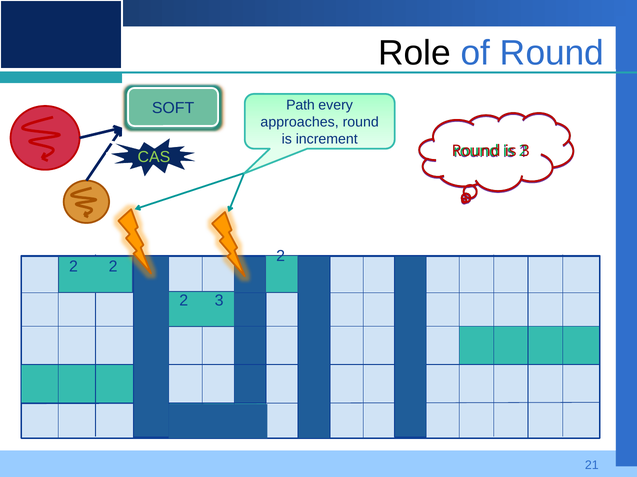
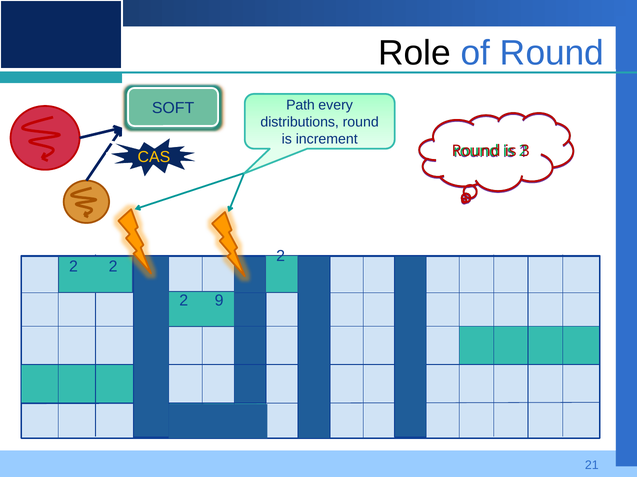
approaches: approaches -> distributions
CAS colour: light green -> yellow
2 3: 3 -> 9
